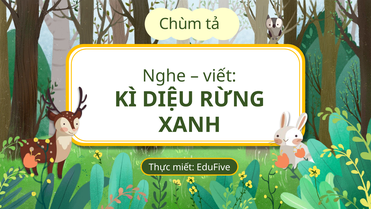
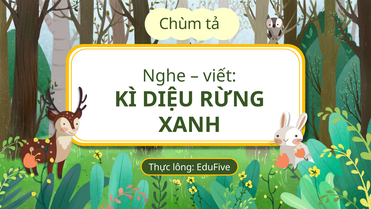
miết: miết -> lông
